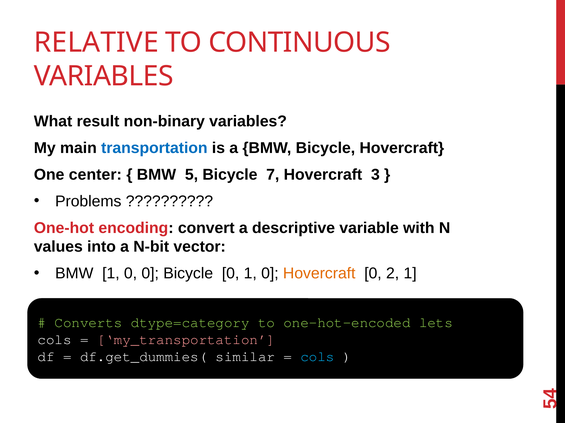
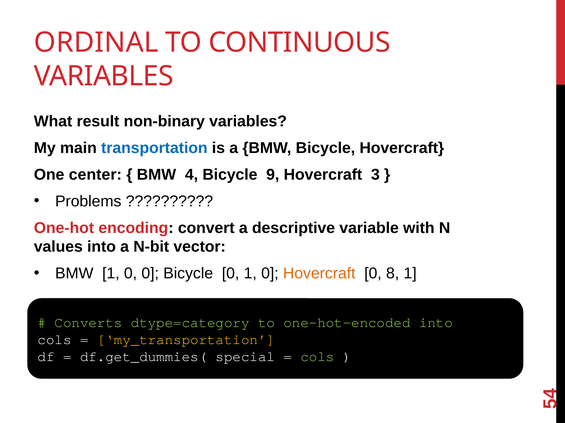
RELATIVE: RELATIVE -> ORDINAL
5 at (191, 175): 5 -> 4
7: 7 -> 9
2: 2 -> 8
one-hot-encoded lets: lets -> into
my_transportation colour: pink -> yellow
similar: similar -> special
cols at (317, 357) colour: light blue -> light green
